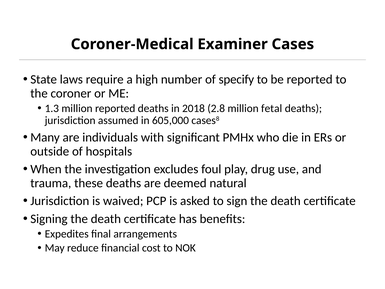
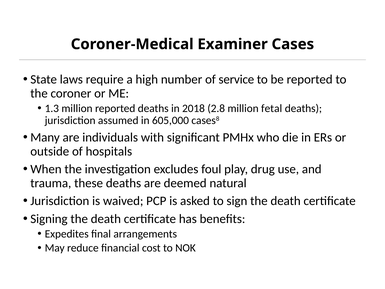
specify: specify -> service
